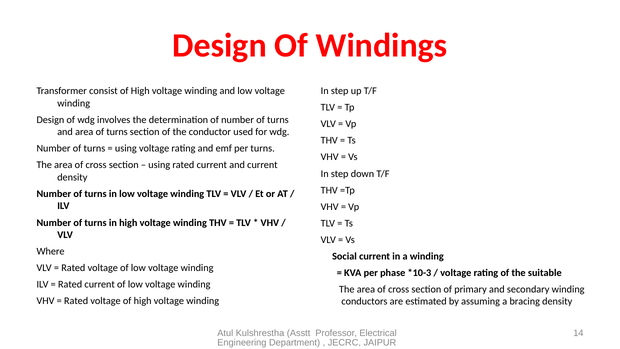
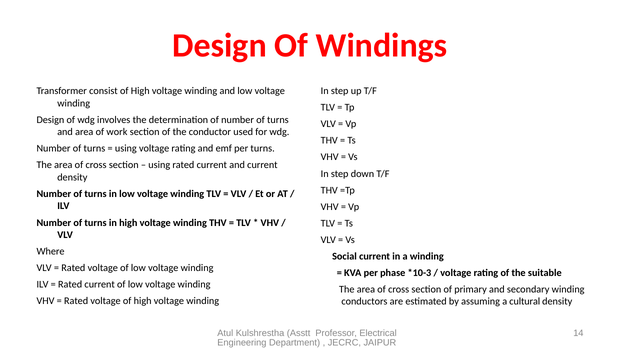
area of turns: turns -> work
bracing: bracing -> cultural
